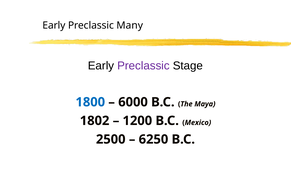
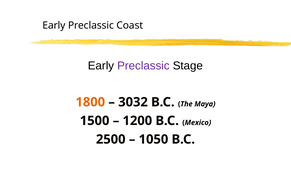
Many: Many -> Coast
1800 colour: blue -> orange
6000: 6000 -> 3032
1802: 1802 -> 1500
6250: 6250 -> 1050
